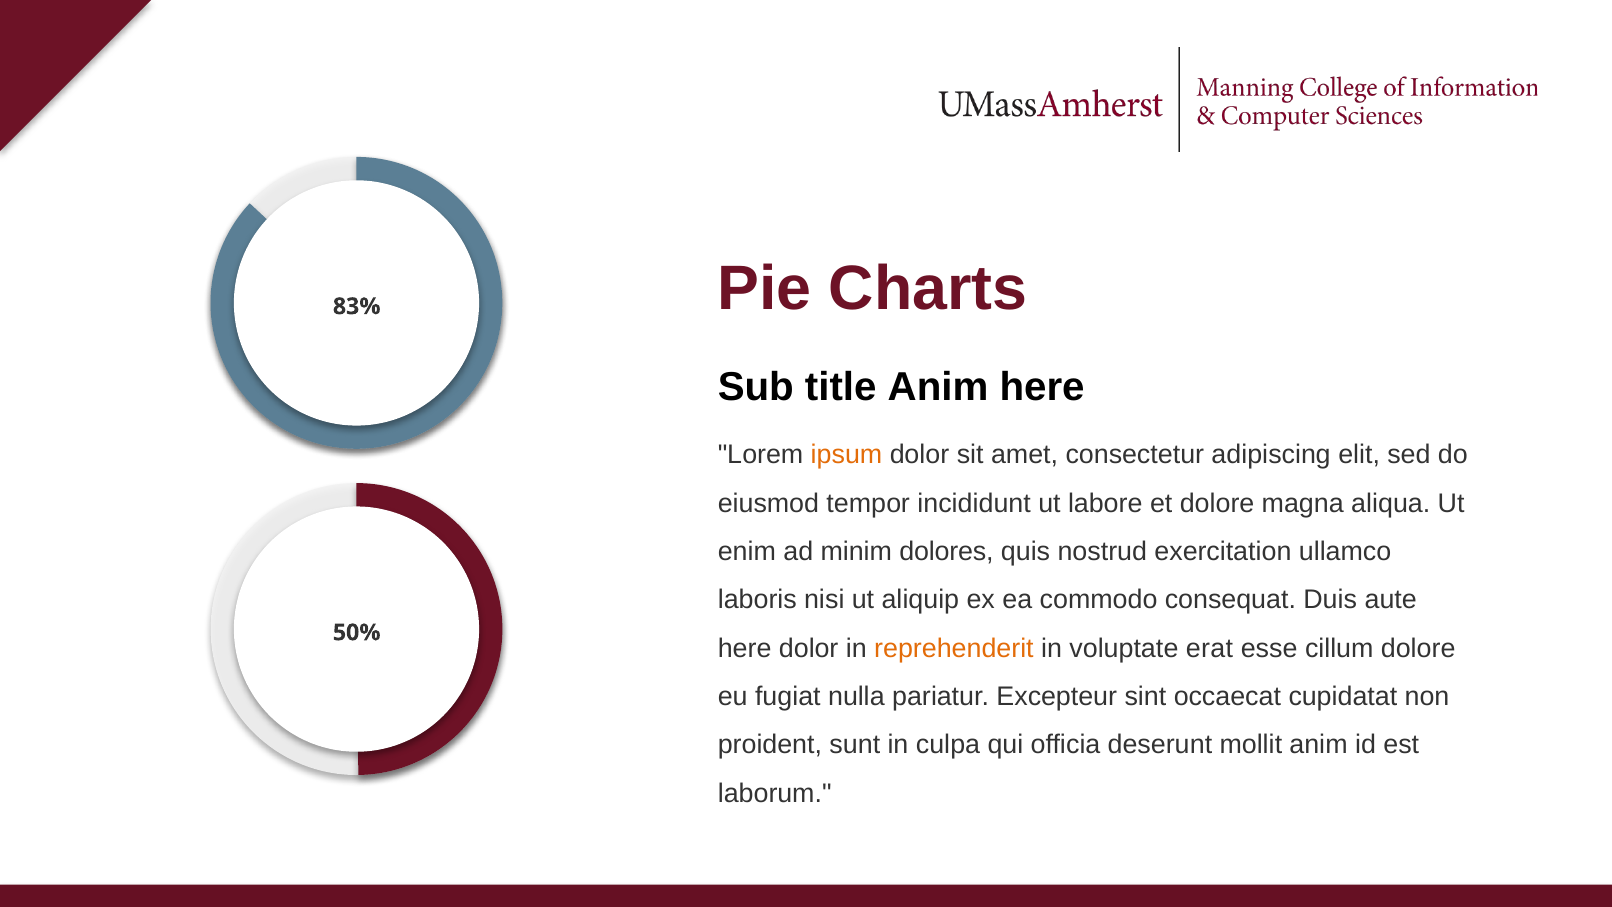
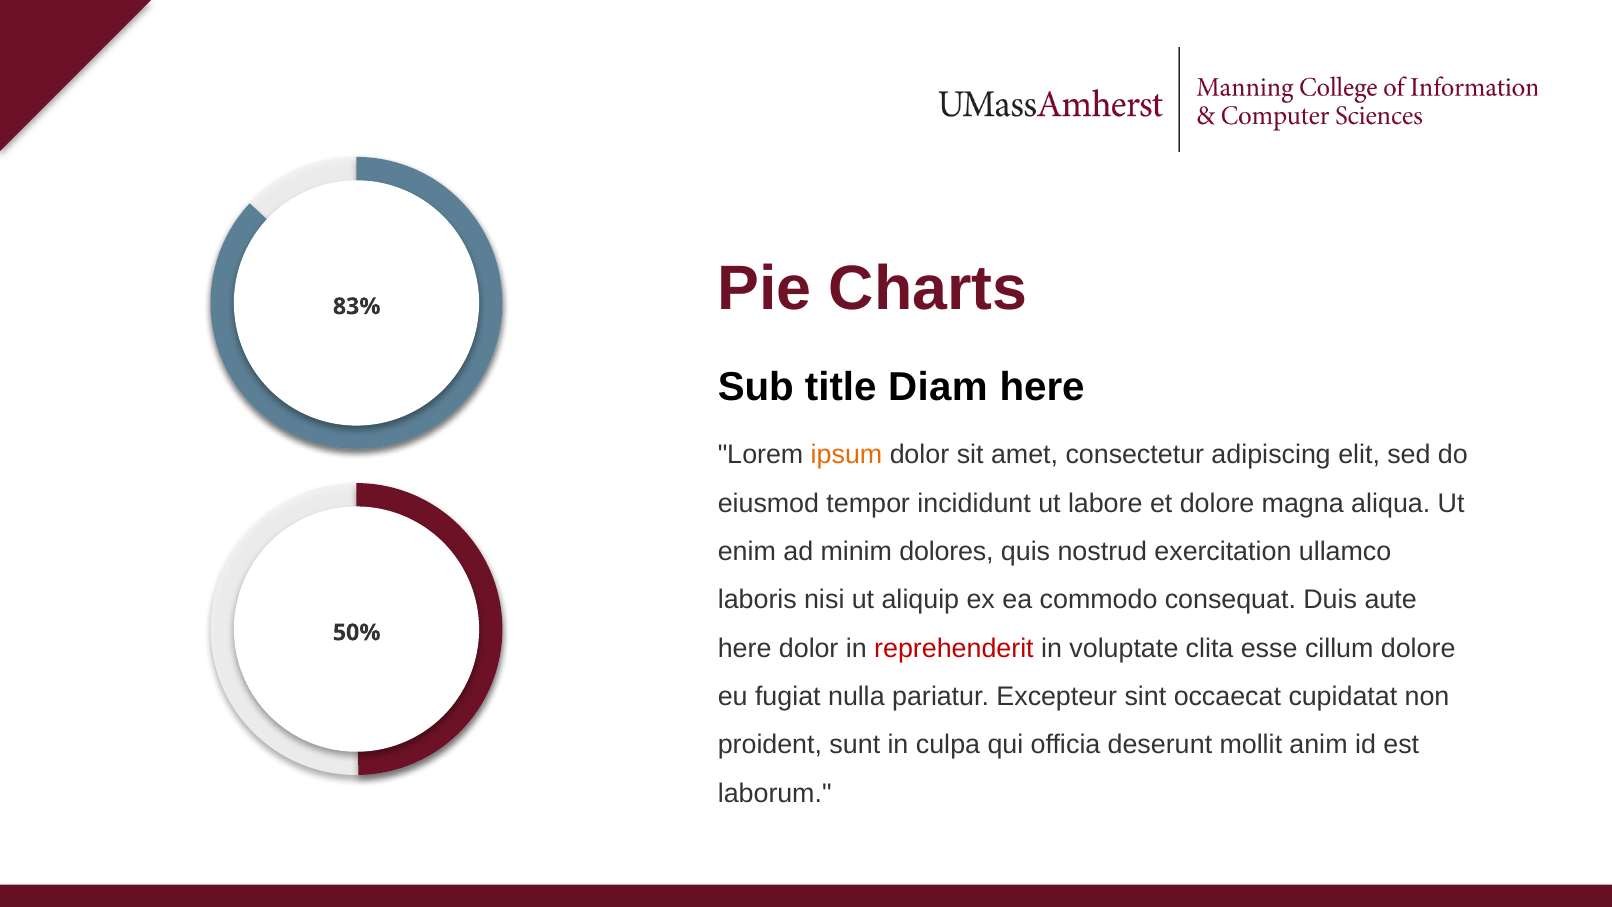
title Anim: Anim -> Diam
reprehenderit colour: orange -> red
erat: erat -> clita
